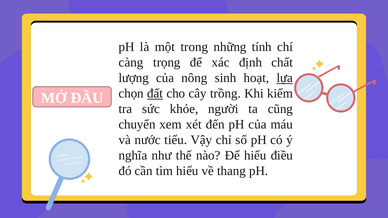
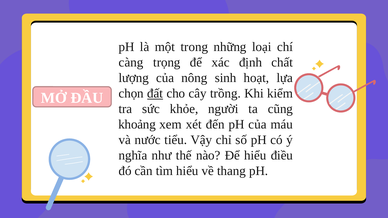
tính: tính -> loại
lựa underline: present -> none
chuyển: chuyển -> khoảng
